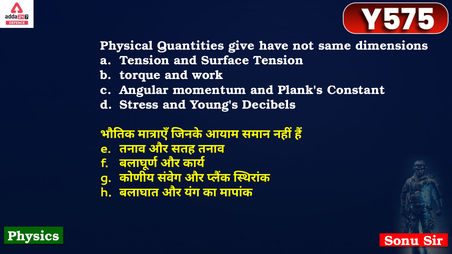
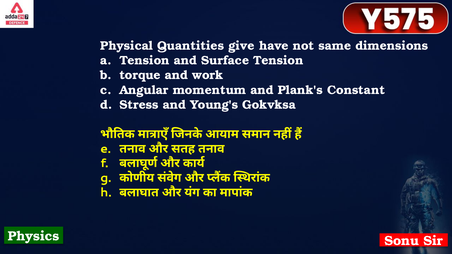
Decibels: Decibels -> Gokvksa
